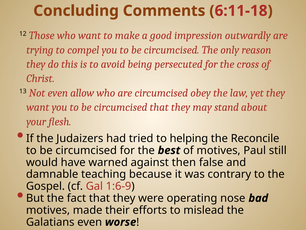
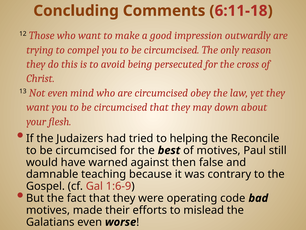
allow: allow -> mind
stand: stand -> down
nose: nose -> code
